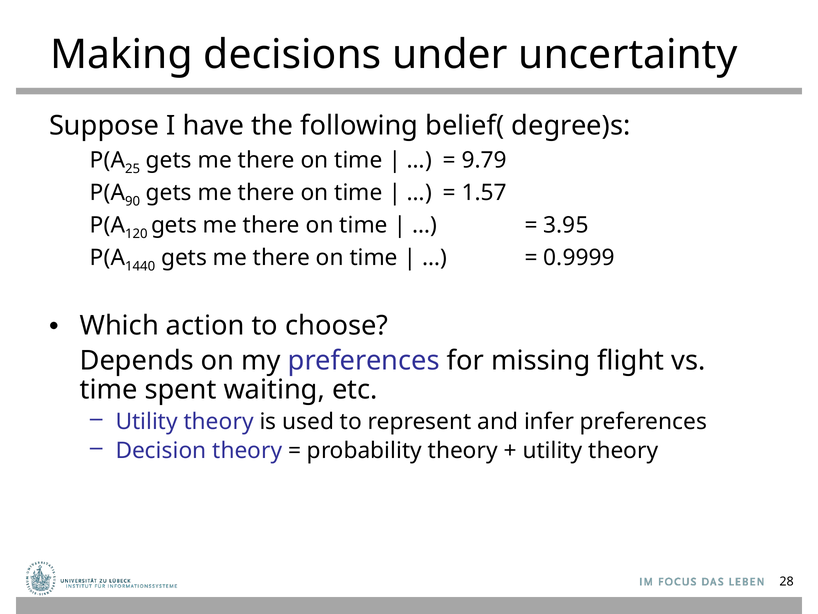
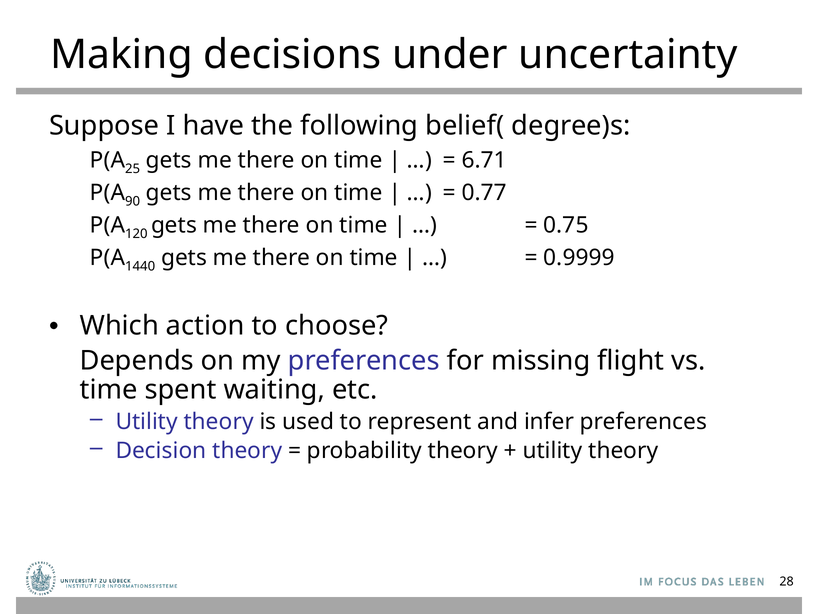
9.79: 9.79 -> 6.71
1.57: 1.57 -> 0.77
3.95: 3.95 -> 0.75
